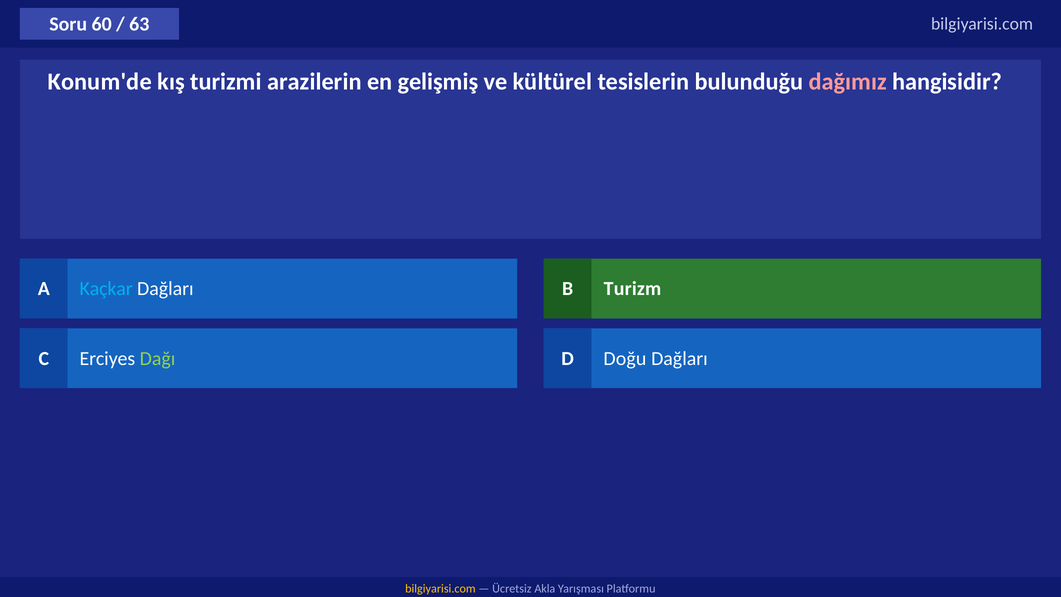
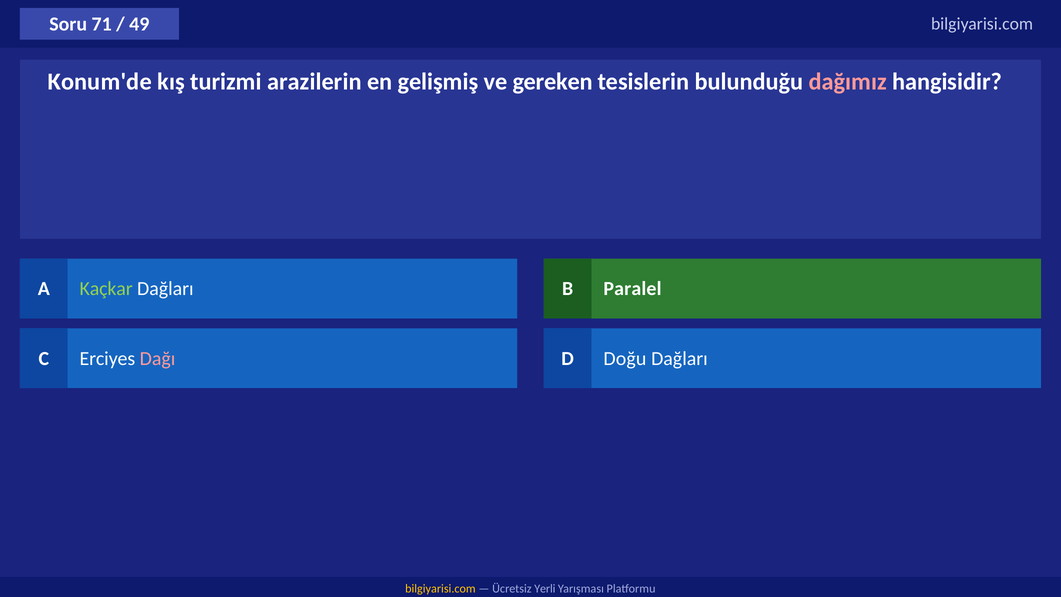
60: 60 -> 71
63: 63 -> 49
kültürel: kültürel -> gereken
Kaçkar colour: light blue -> light green
Turizm: Turizm -> Paralel
Dağı colour: light green -> pink
Akla: Akla -> Yerli
